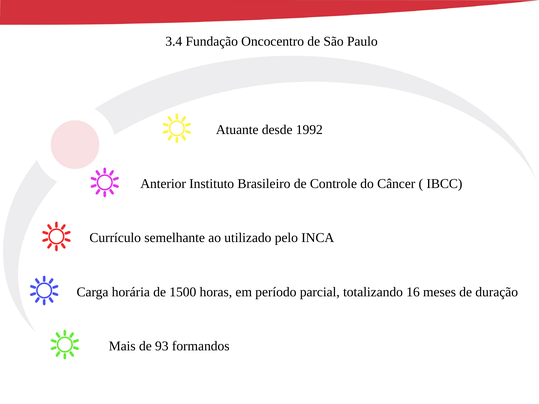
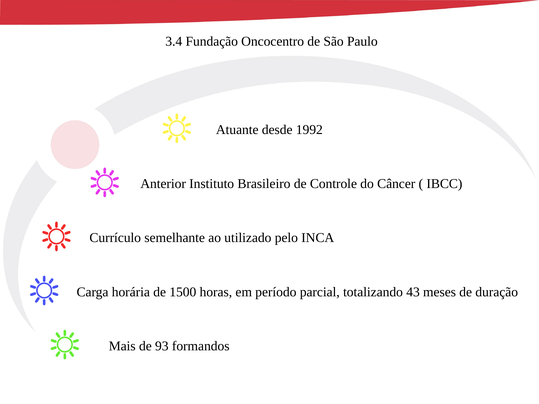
16: 16 -> 43
